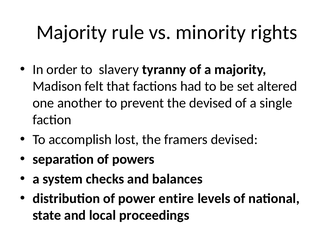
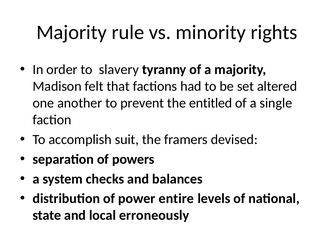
the devised: devised -> entitled
lost: lost -> suit
proceedings: proceedings -> erroneously
